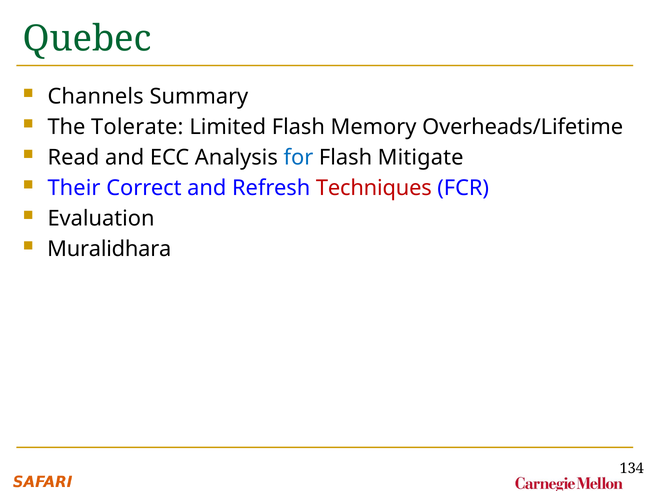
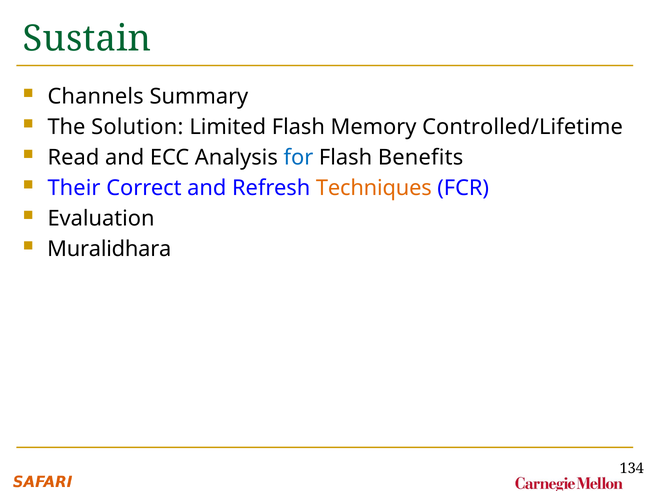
Quebec: Quebec -> Sustain
Tolerate: Tolerate -> Solution
Overheads/Lifetime: Overheads/Lifetime -> Controlled/Lifetime
Mitigate: Mitigate -> Benefits
Techniques colour: red -> orange
